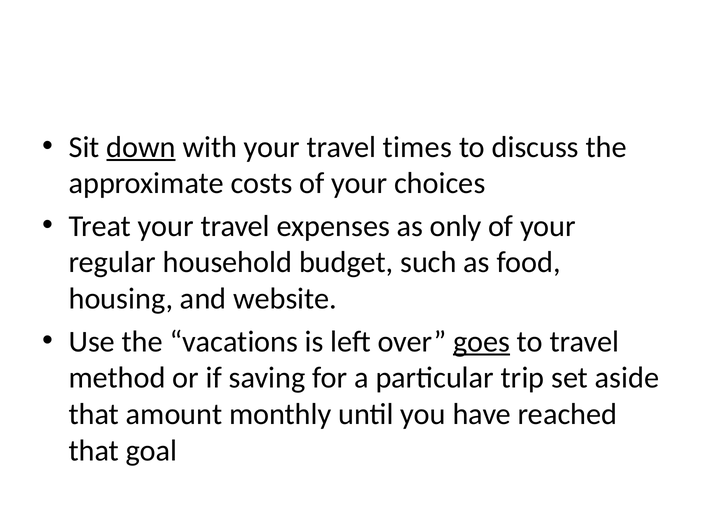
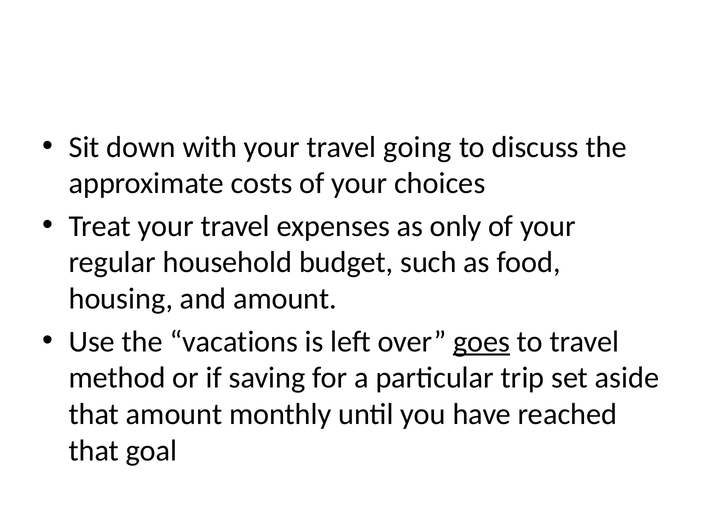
down underline: present -> none
times: times -> going
and website: website -> amount
